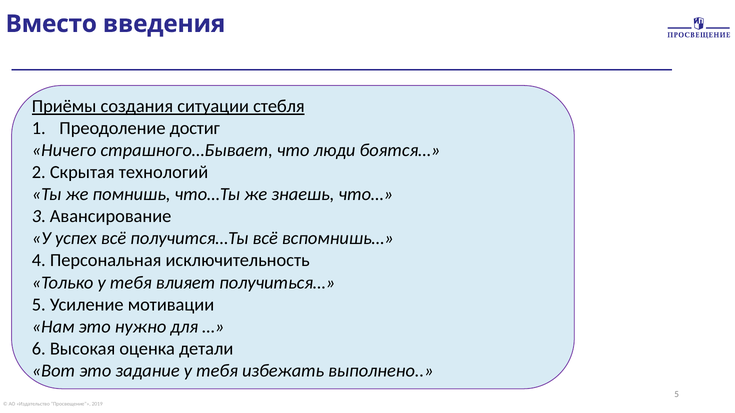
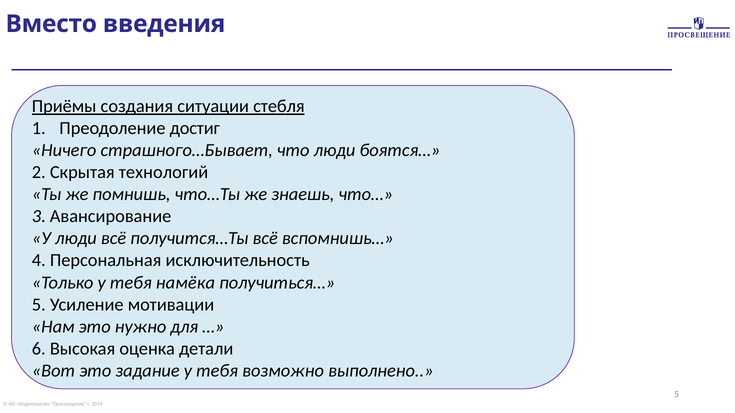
У успех: успех -> люди
влияет: влияет -> намёка
избежать: избежать -> возможно
